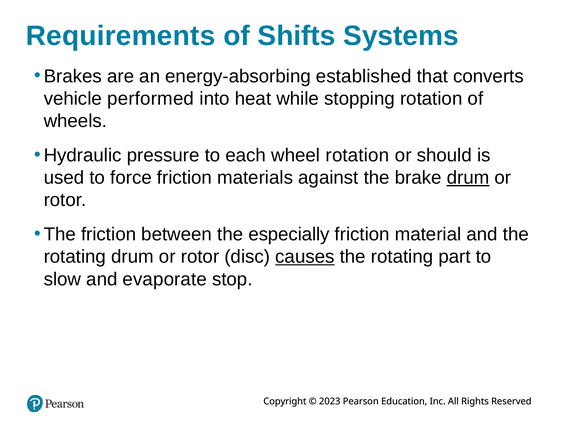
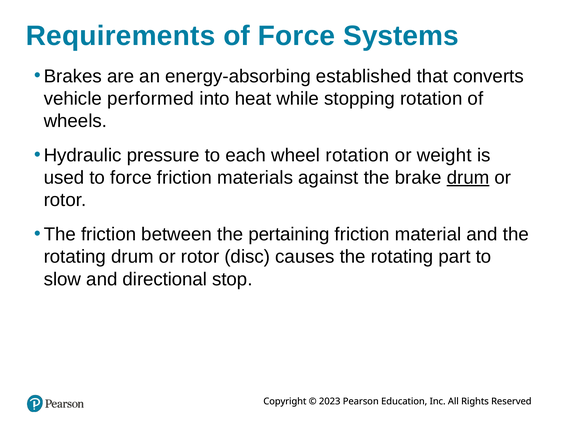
of Shifts: Shifts -> Force
should: should -> weight
especially: especially -> pertaining
causes underline: present -> none
evaporate: evaporate -> directional
